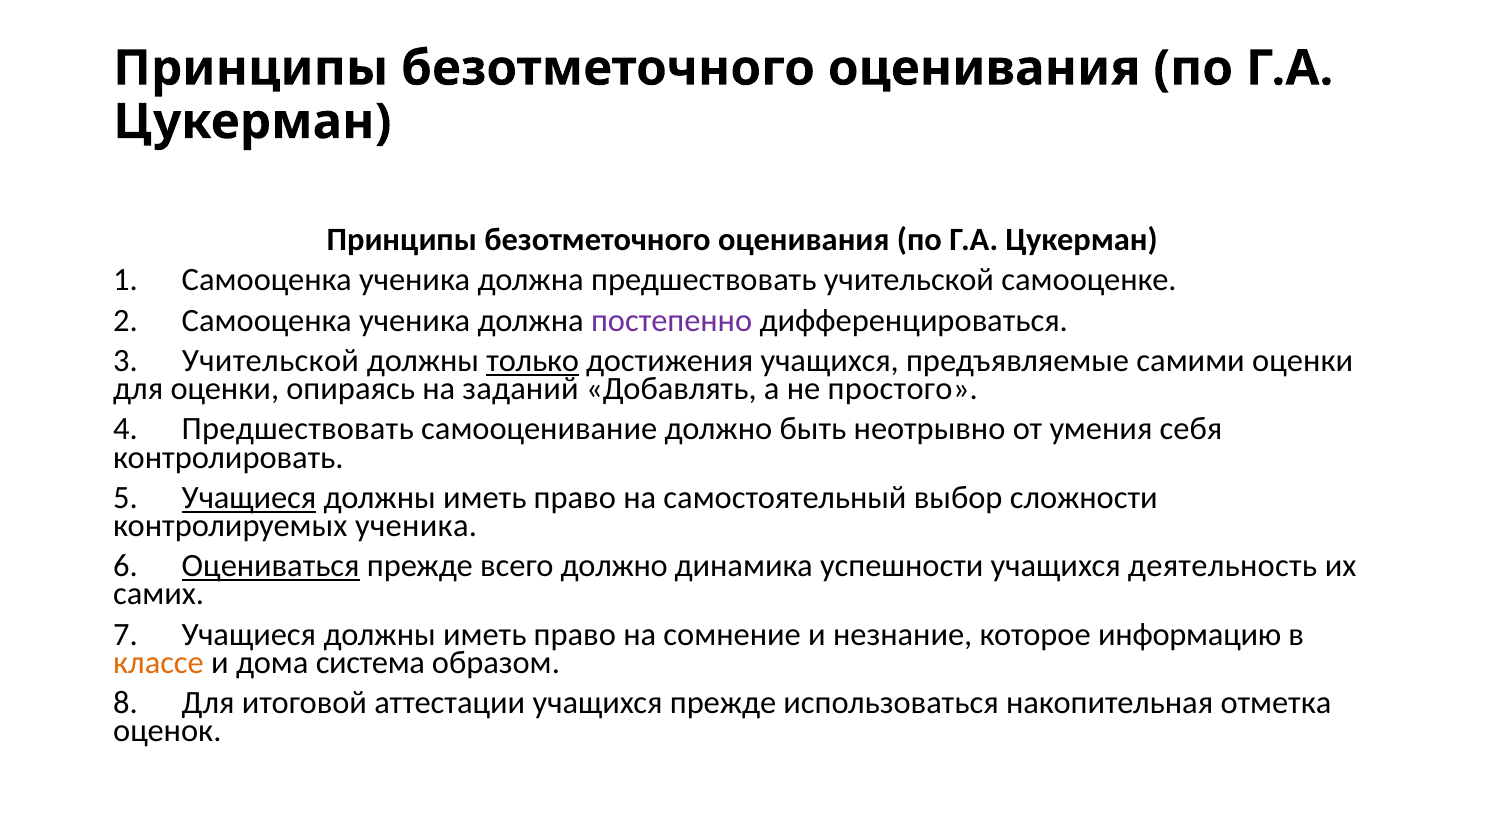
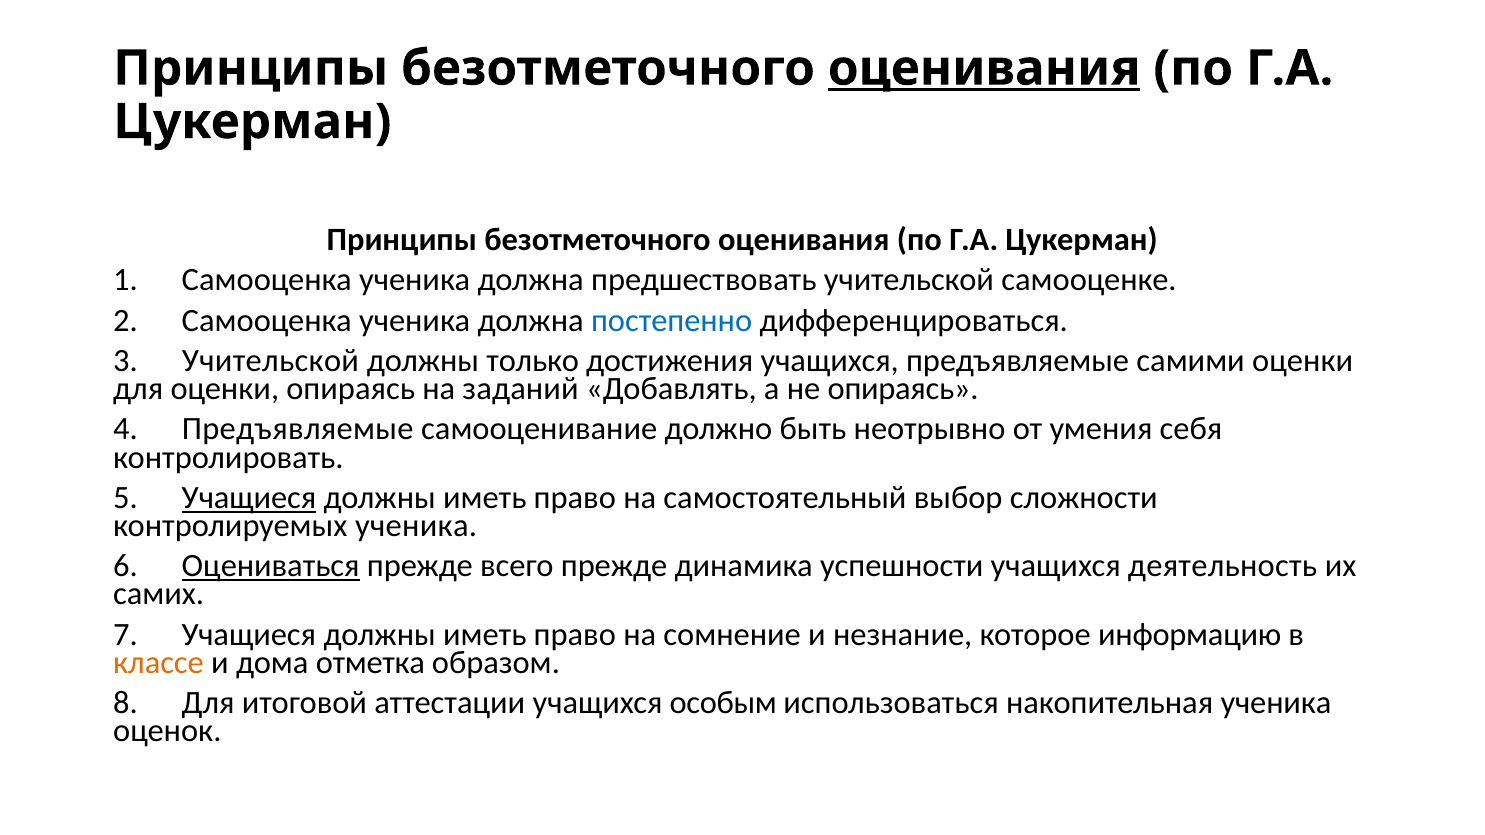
оценивания at (984, 68) underline: none -> present
постепенно colour: purple -> blue
только underline: present -> none
не простого: простого -> опираясь
4 Предшествовать: Предшествовать -> Предъявляемые
всего должно: должно -> прежде
система: система -> отметка
учащихся прежде: прежде -> особым
накопительная отметка: отметка -> ученика
